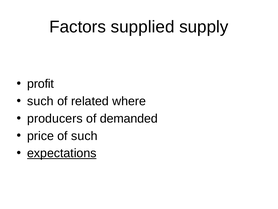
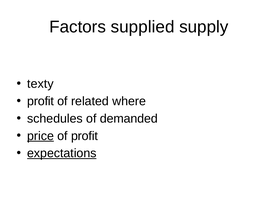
profit: profit -> texty
such at (40, 101): such -> profit
producers: producers -> schedules
price underline: none -> present
of such: such -> profit
